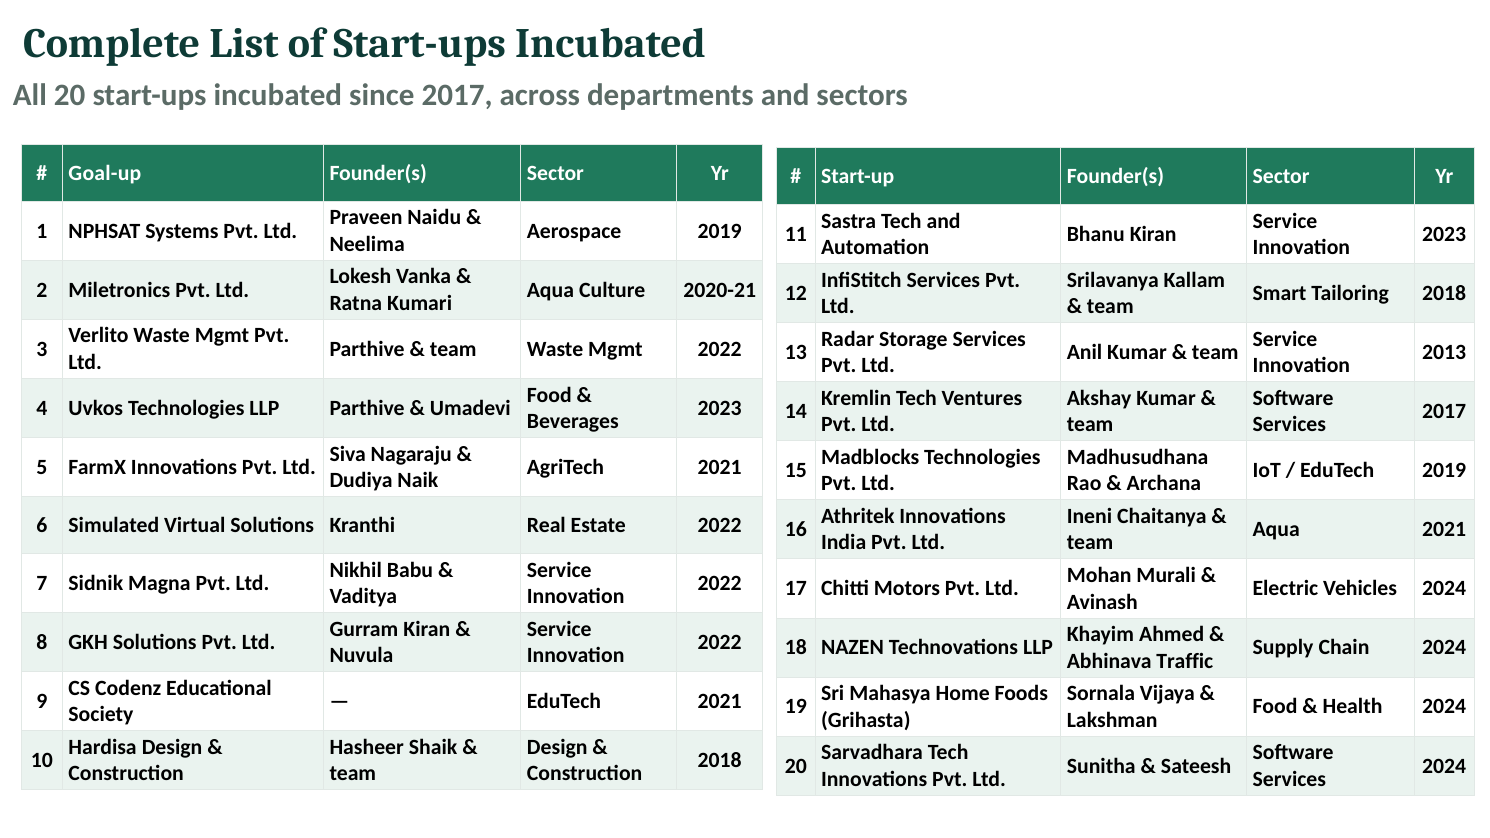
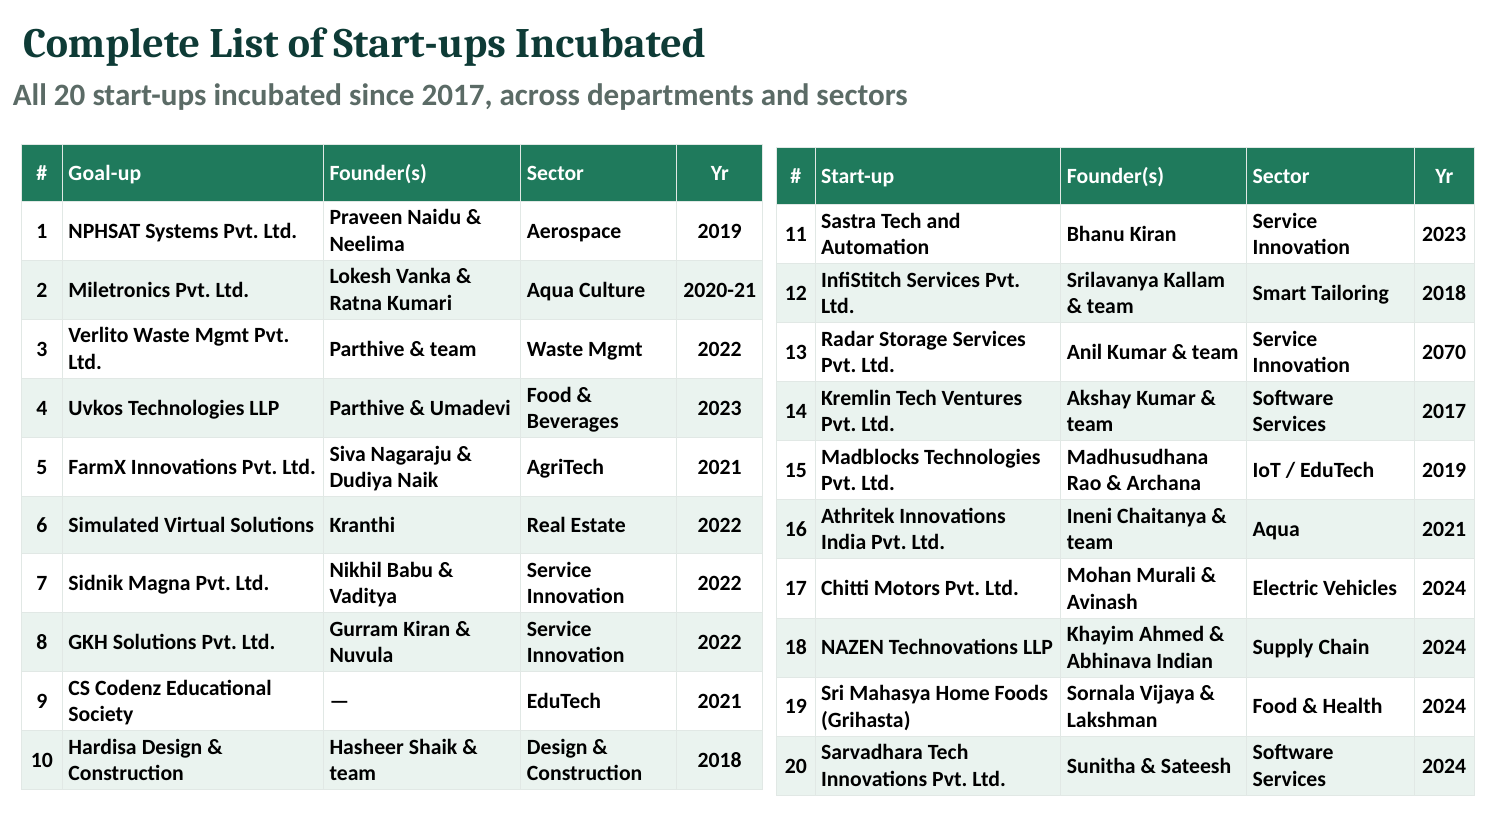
2013: 2013 -> 2070
Traffic: Traffic -> Indian
